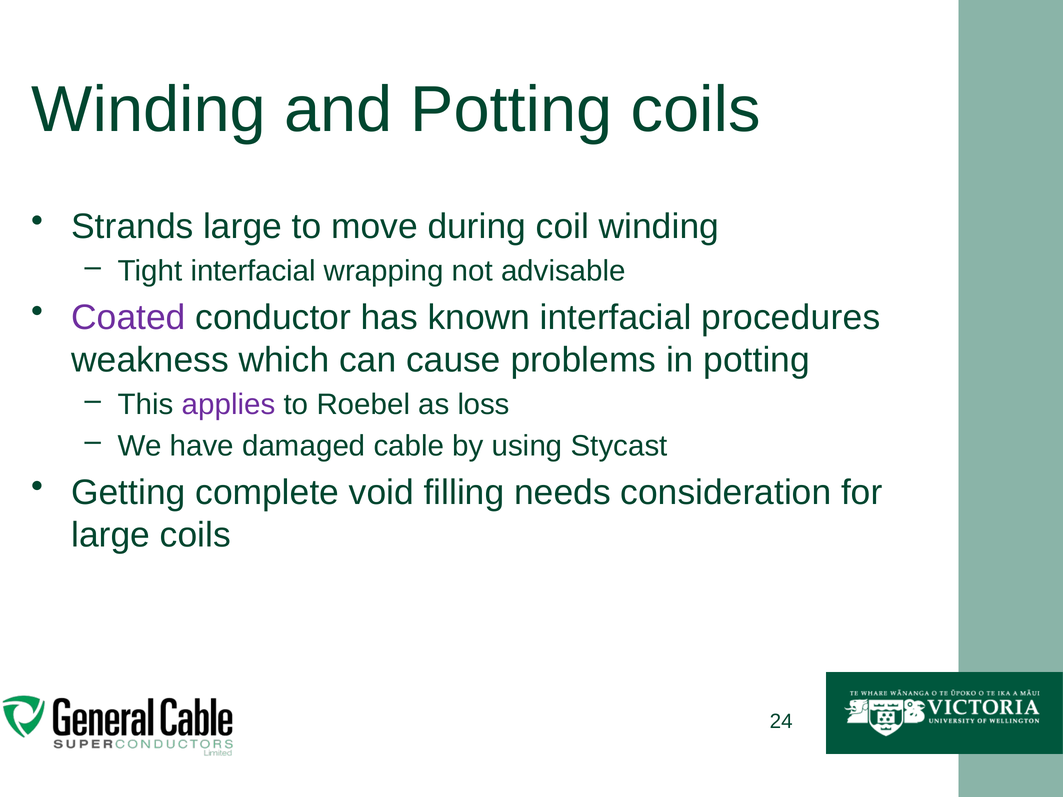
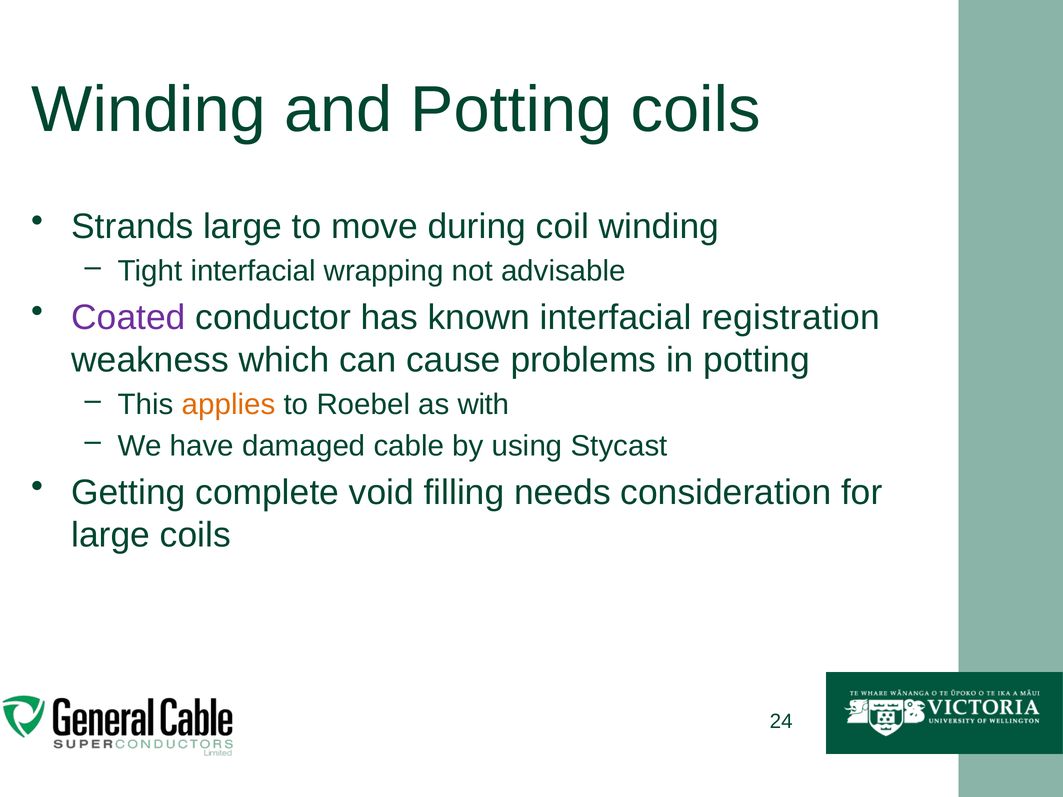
procedures: procedures -> registration
applies colour: purple -> orange
loss: loss -> with
